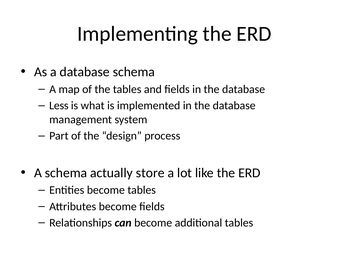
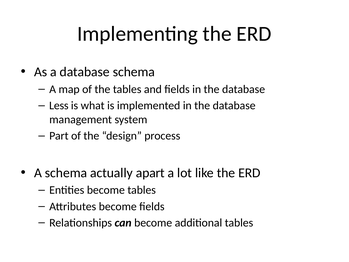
store: store -> apart
